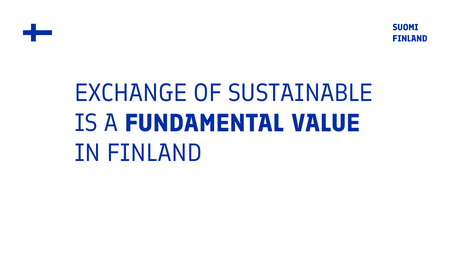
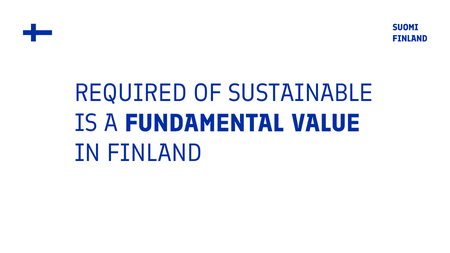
EXCHANGE: EXCHANGE -> REQUIRED
